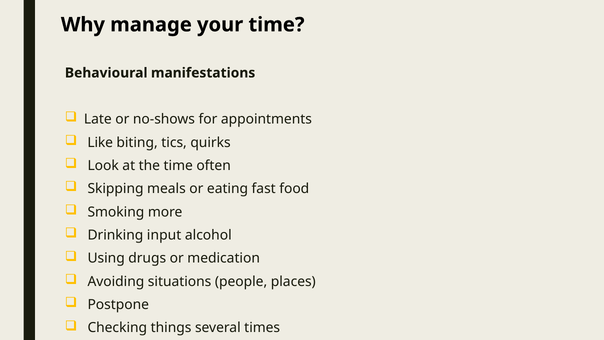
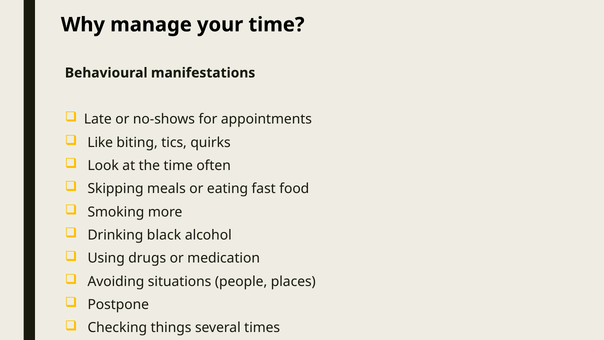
input: input -> black
